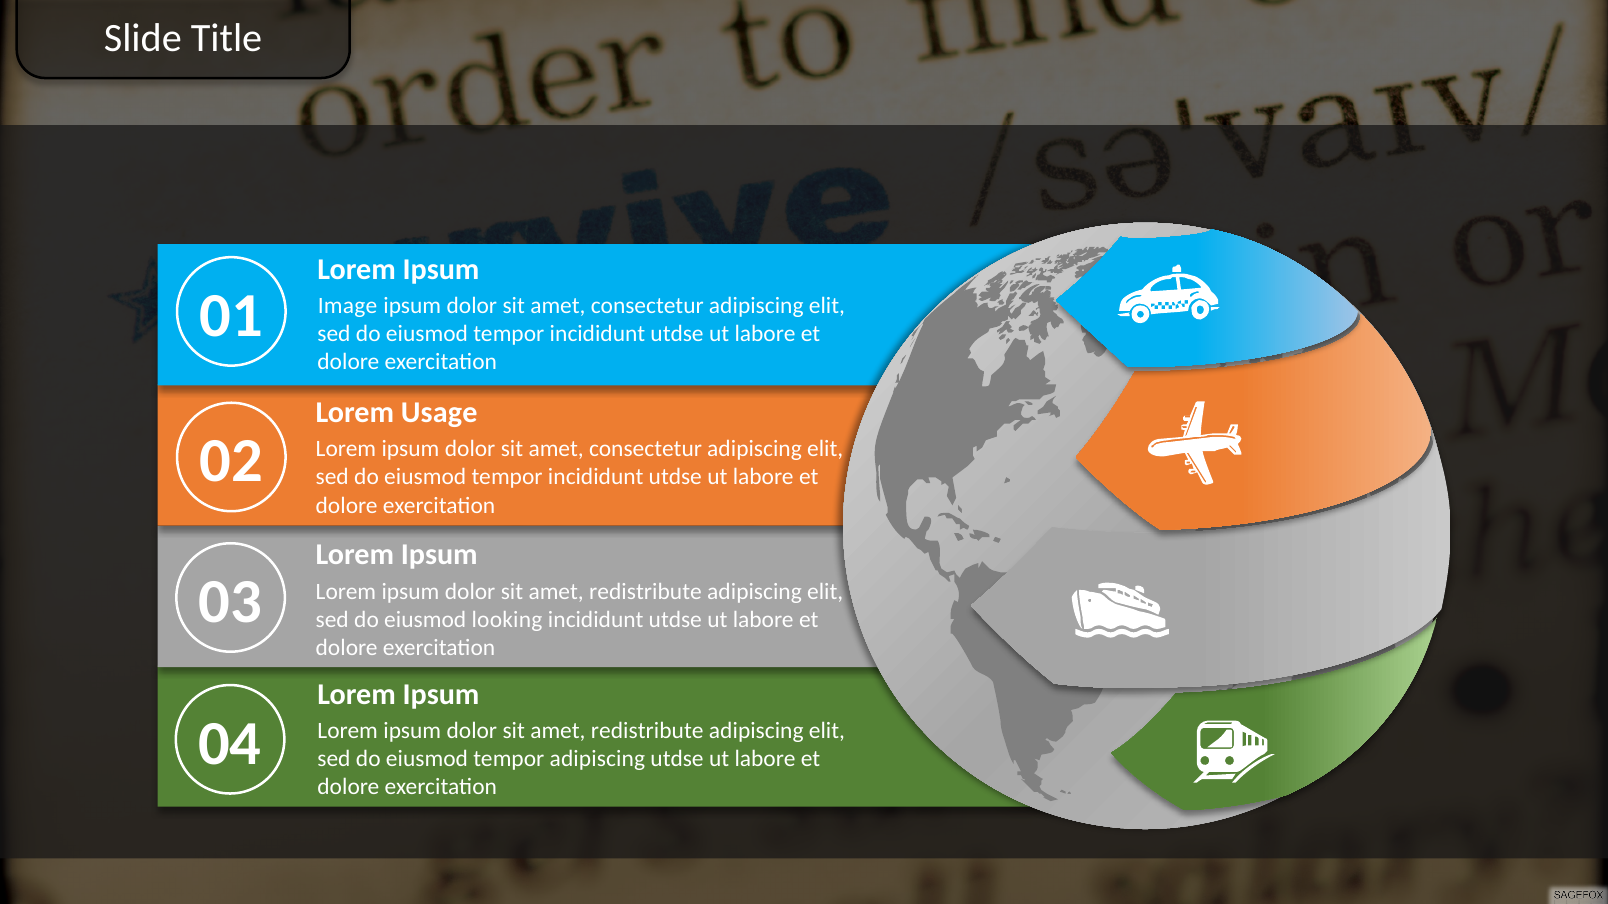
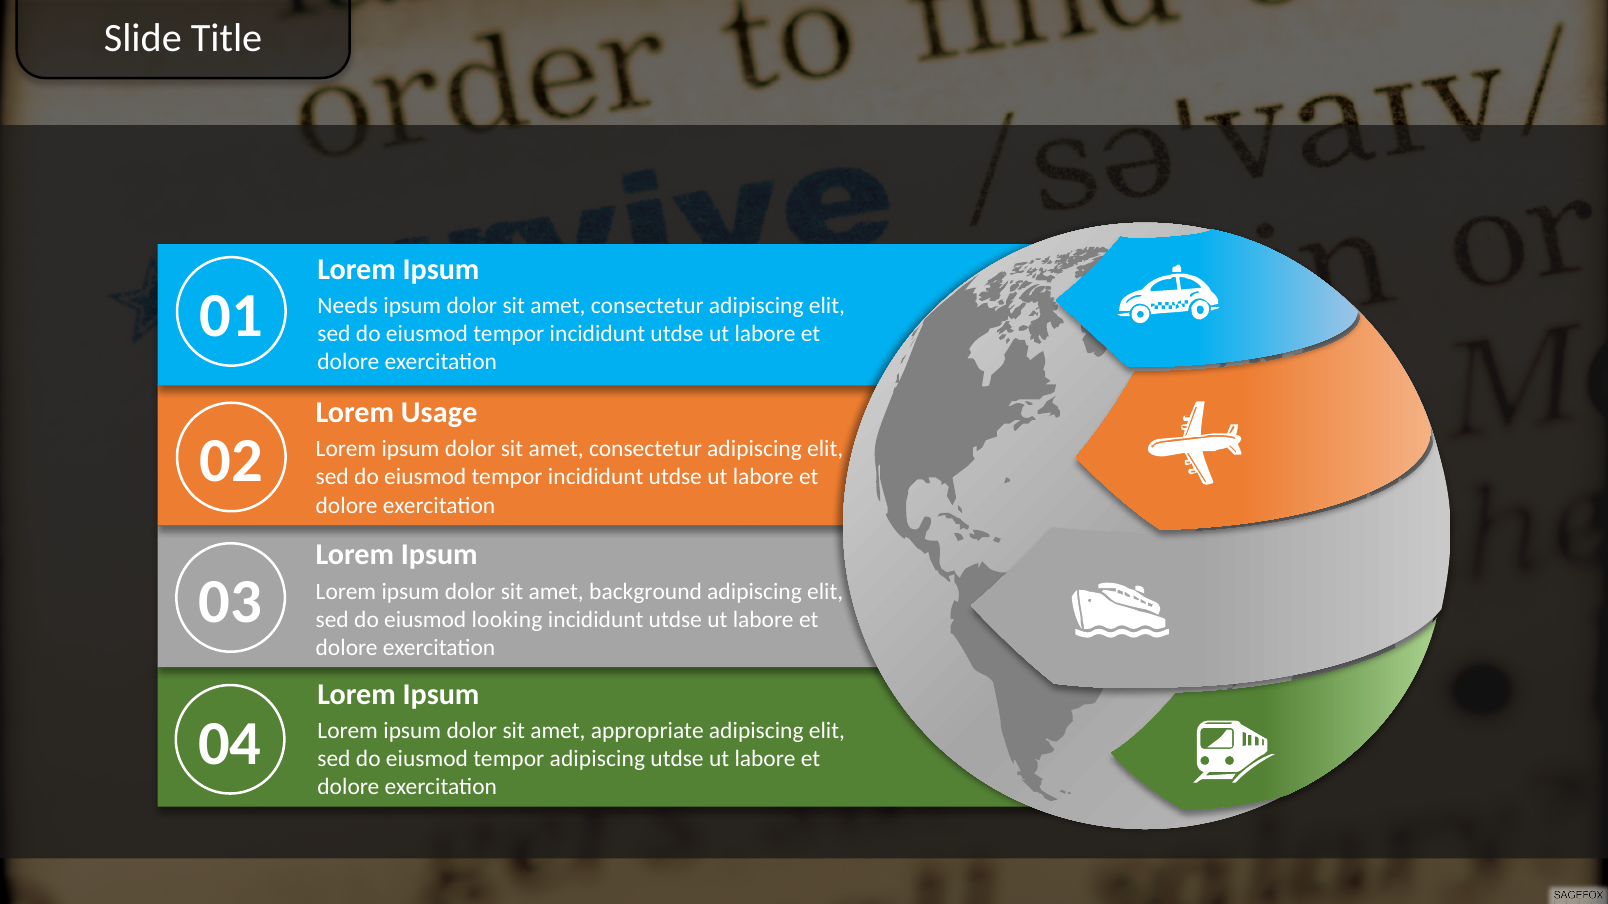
Image: Image -> Needs
redistribute at (646, 592): redistribute -> background
redistribute at (647, 731): redistribute -> appropriate
